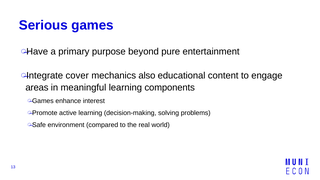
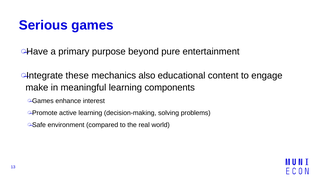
cover: cover -> these
areas: areas -> make
